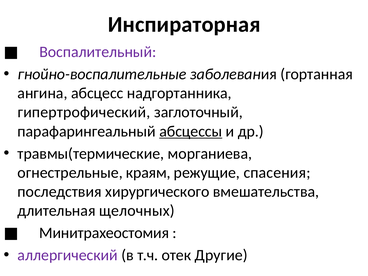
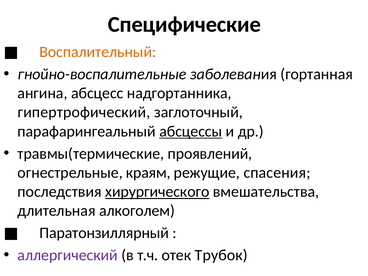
Инспираторная: Инспираторная -> Специфические
Воспалительный colour: purple -> orange
морганиева: морганиева -> проявлений
хирургического underline: none -> present
щелочных: щелочных -> алкоголем
Минитрахеостомия: Минитрахеостомия -> Паратонзиллярный
Другие: Другие -> Трубок
